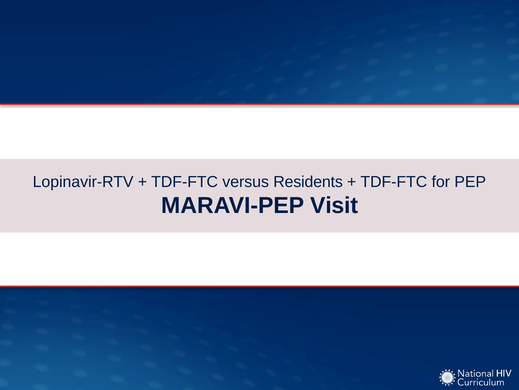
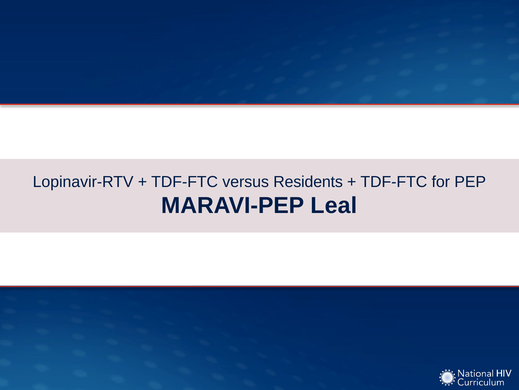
Visit: Visit -> Leal
